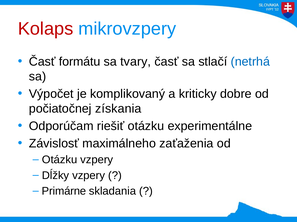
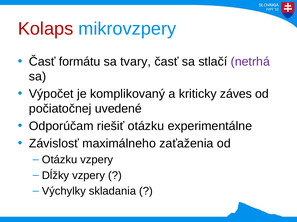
netrhá colour: blue -> purple
dobre: dobre -> záves
získania: získania -> uvedené
Primárne: Primárne -> Výchylky
